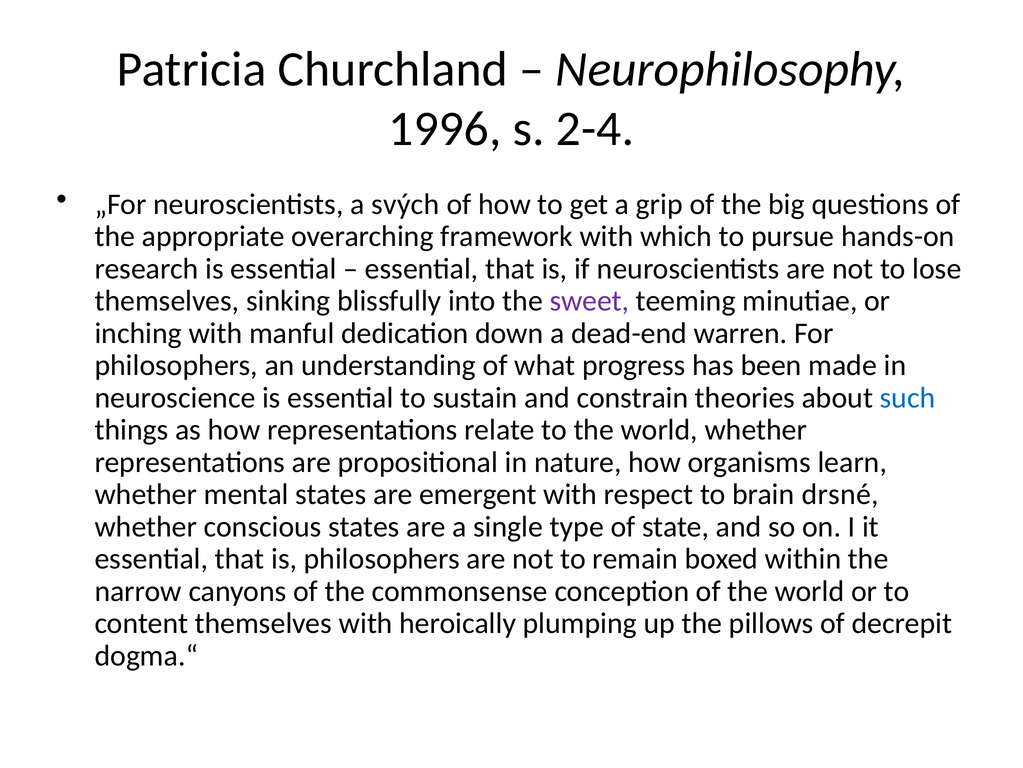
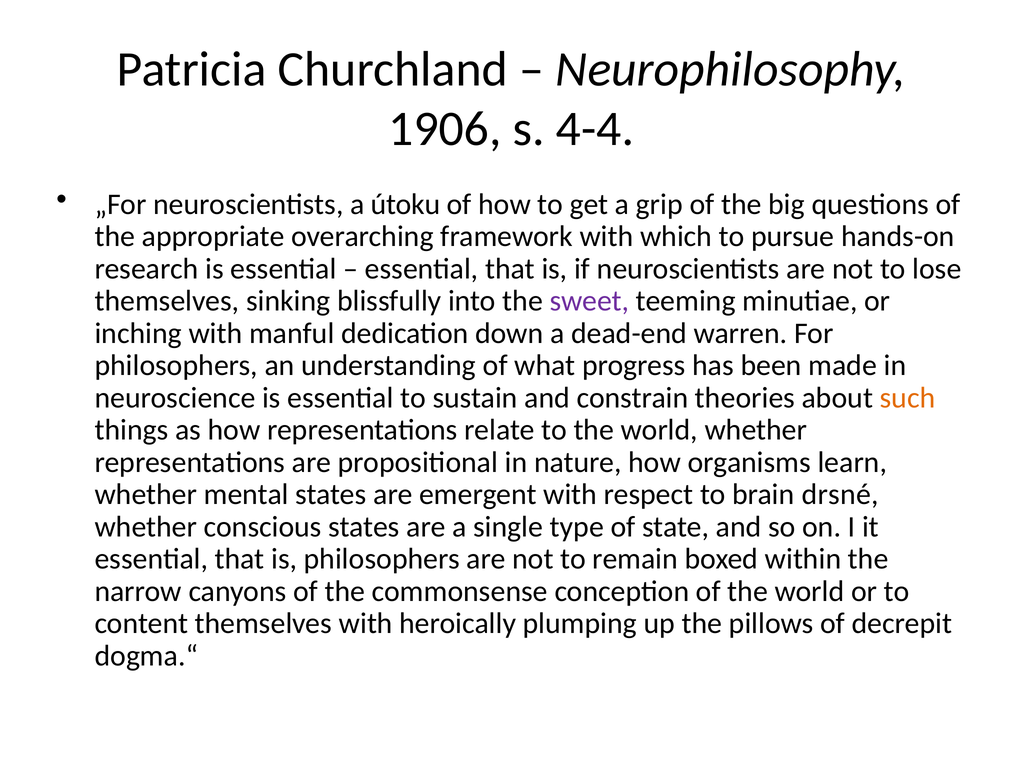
1996: 1996 -> 1906
2-4: 2-4 -> 4-4
svých: svých -> útoku
such colour: blue -> orange
